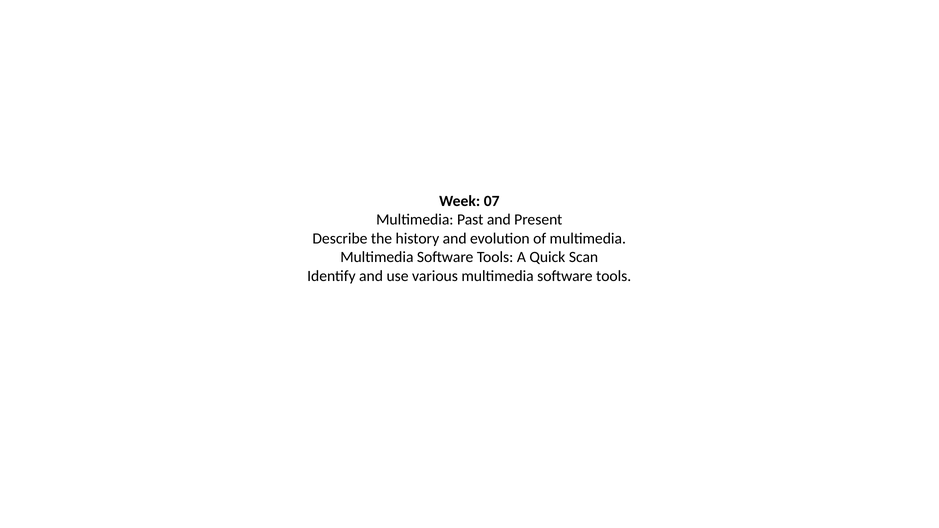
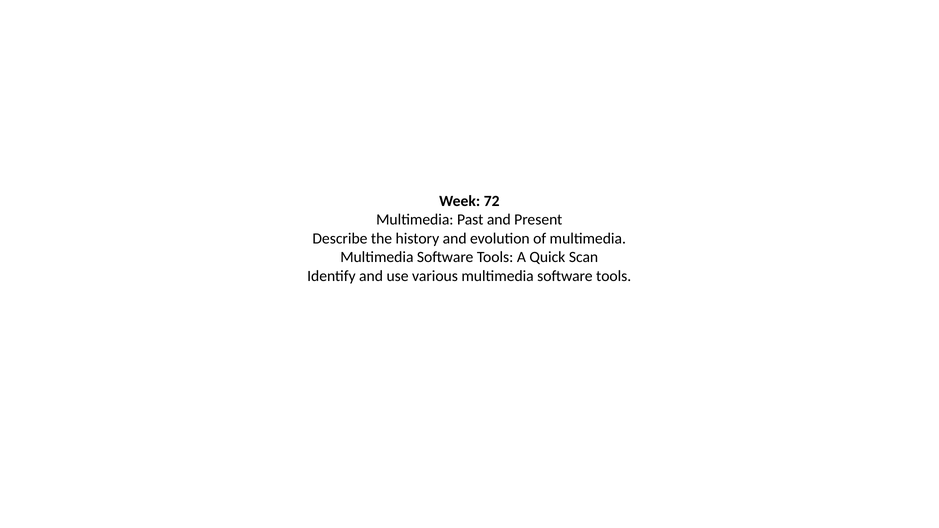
07: 07 -> 72
